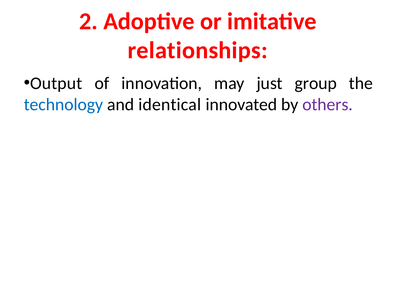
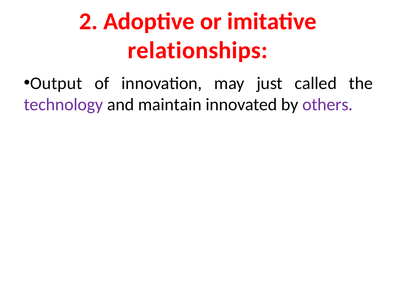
group: group -> called
technology colour: blue -> purple
identical: identical -> maintain
